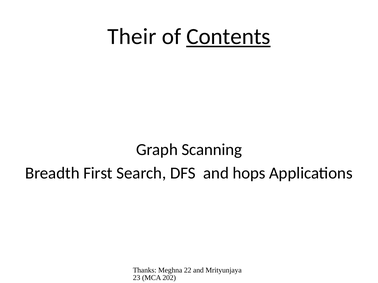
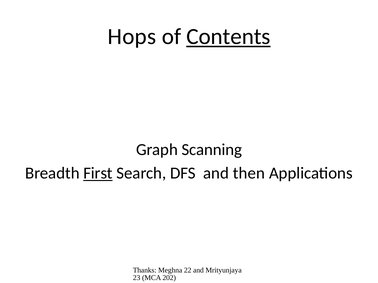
Their: Their -> Hops
First underline: none -> present
hops: hops -> then
